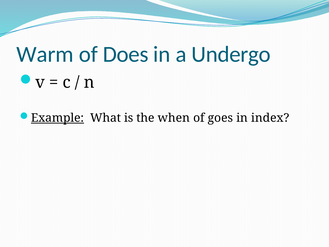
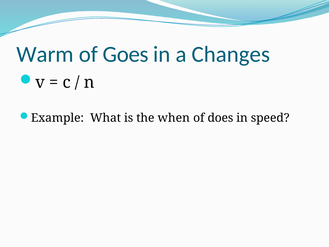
Does: Does -> Goes
Undergo: Undergo -> Changes
Example underline: present -> none
goes: goes -> does
index: index -> speed
